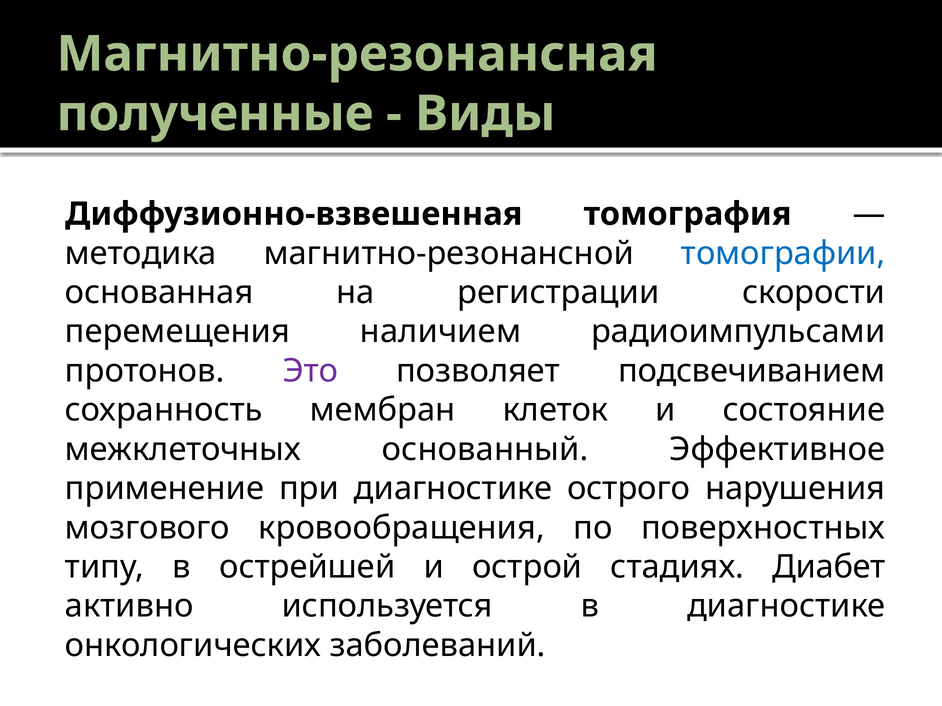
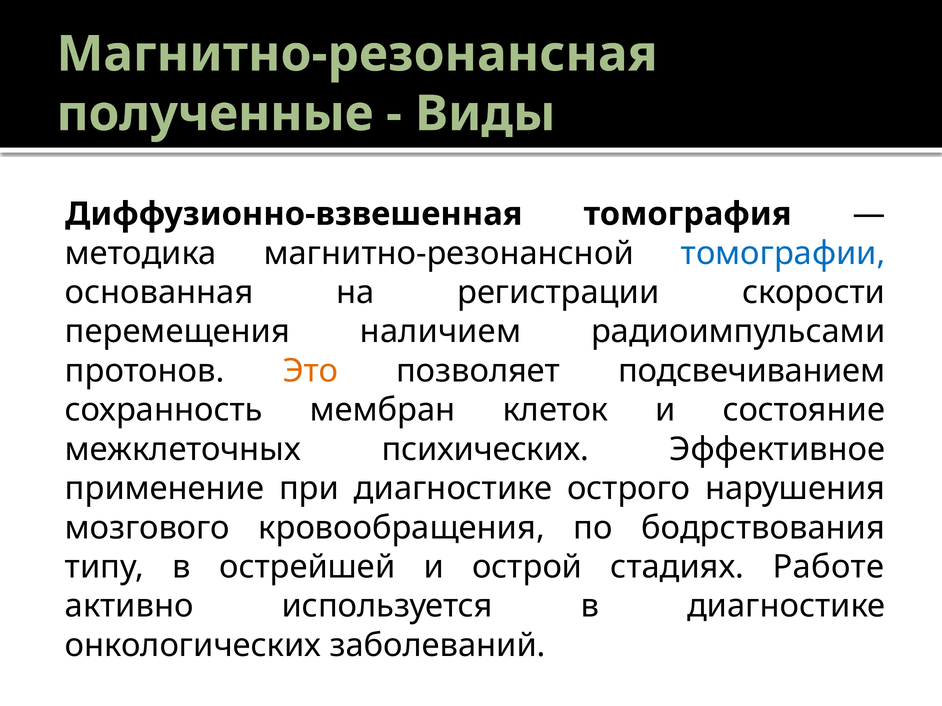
Это colour: purple -> orange
основанный: основанный -> психических
поверхностных: поверхностных -> бодрствования
Диабет: Диабет -> Работе
